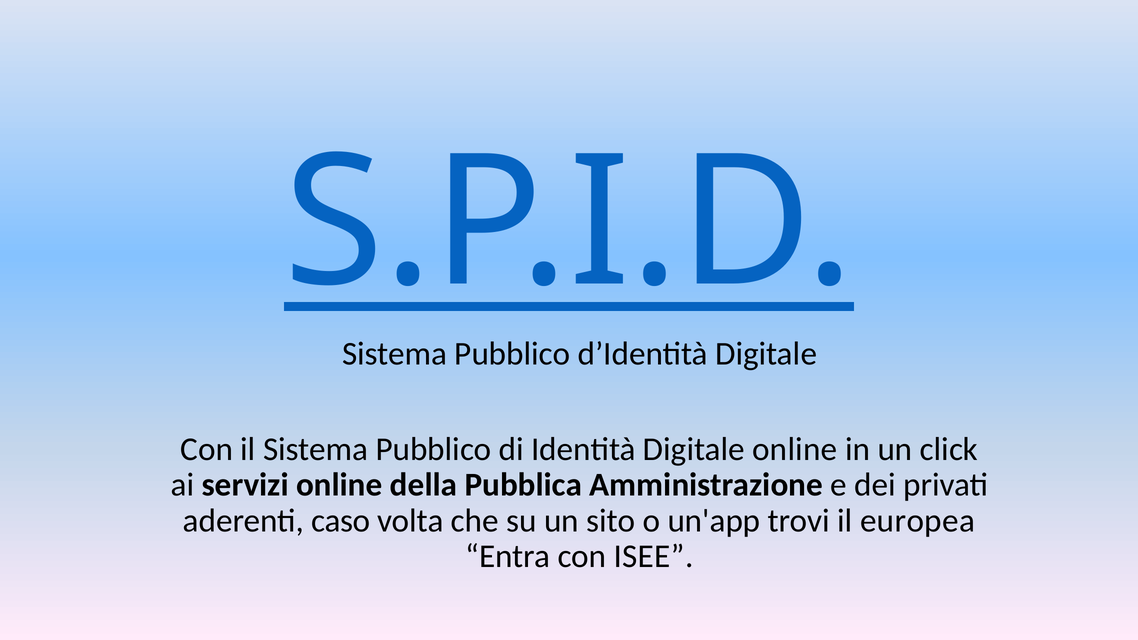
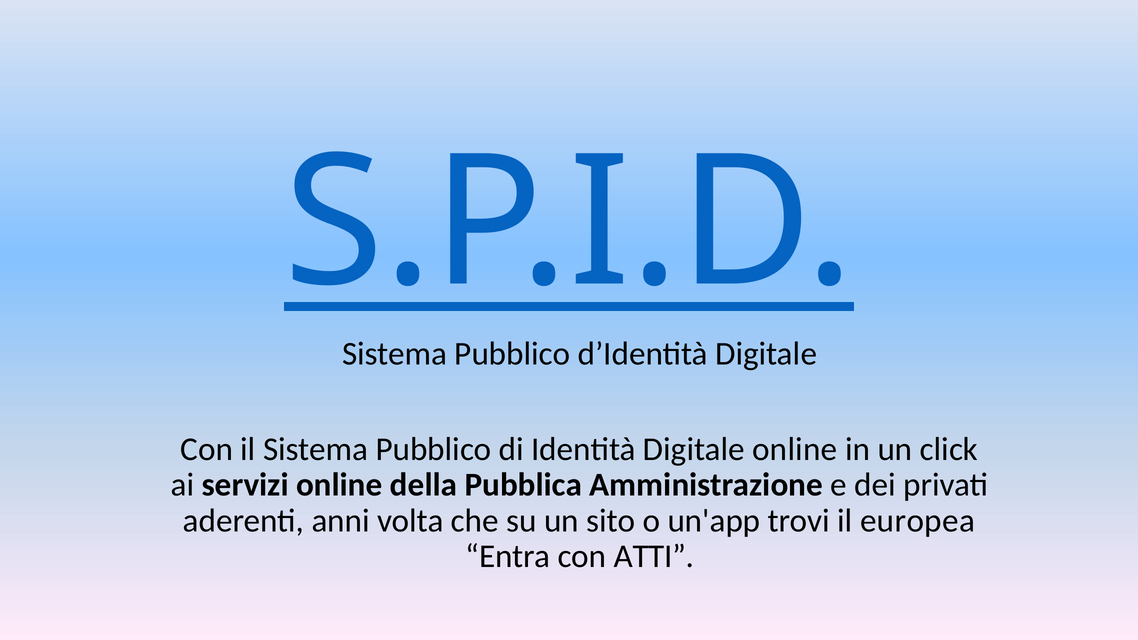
caso: caso -> anni
ISEE: ISEE -> ATTI
